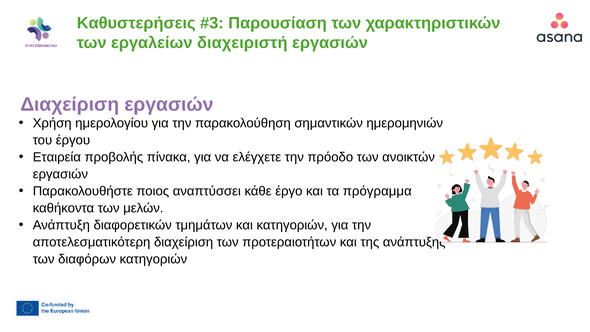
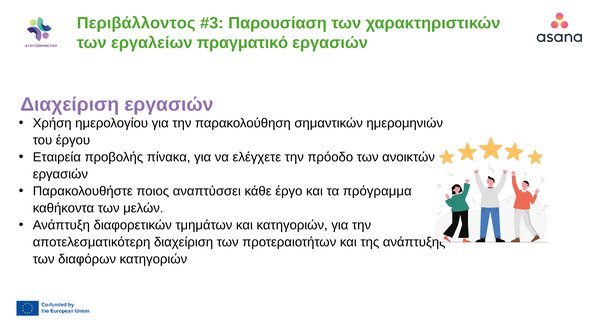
Καθυστερήσεις: Καθυστερήσεις -> Περιβάλλοντος
διαχειριστή: διαχειριστή -> πραγματικό
